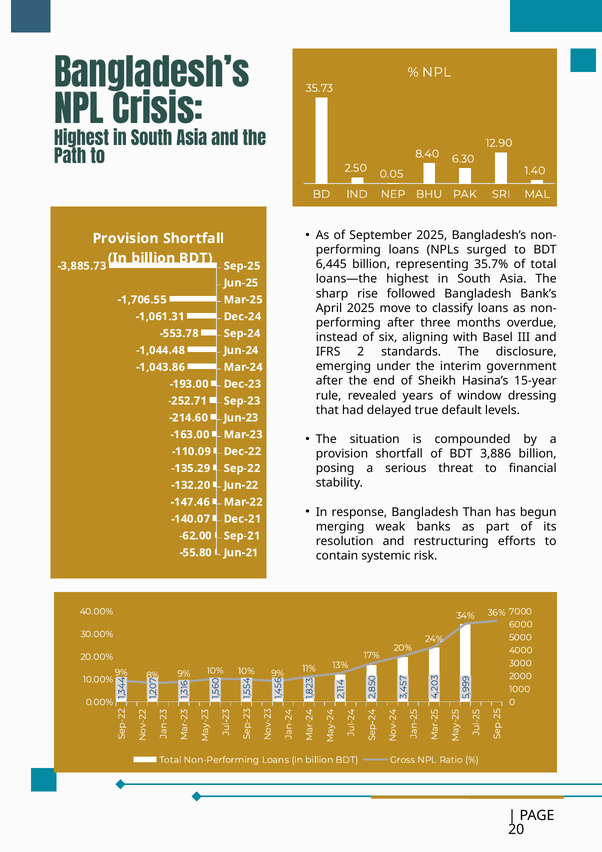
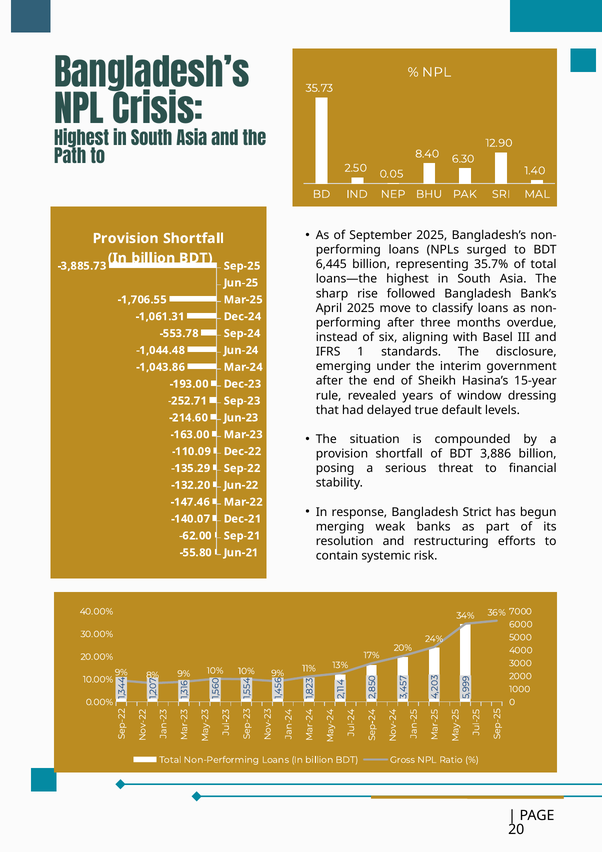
IFRS 2: 2 -> 1
Than: Than -> Strict
